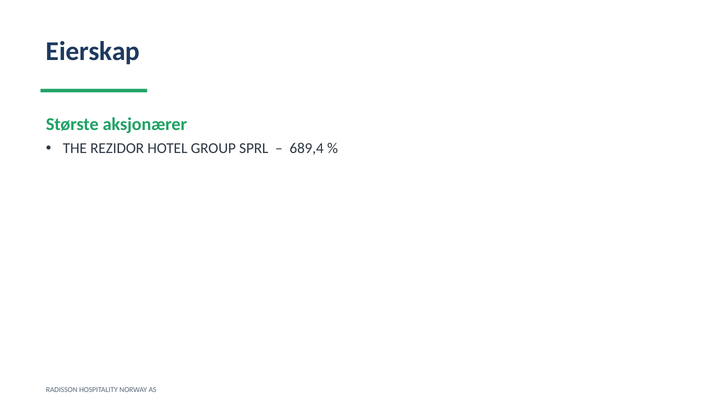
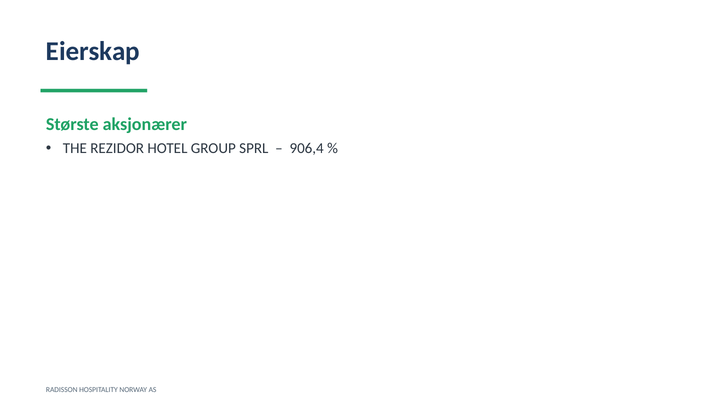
689,4: 689,4 -> 906,4
